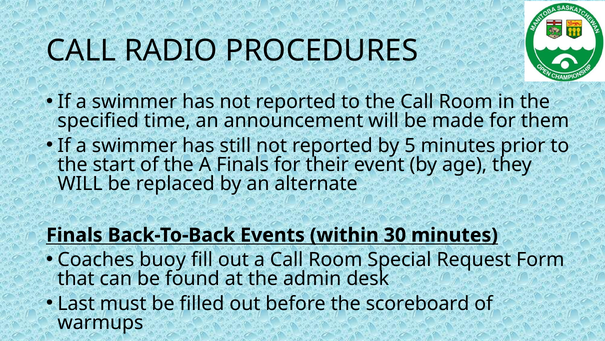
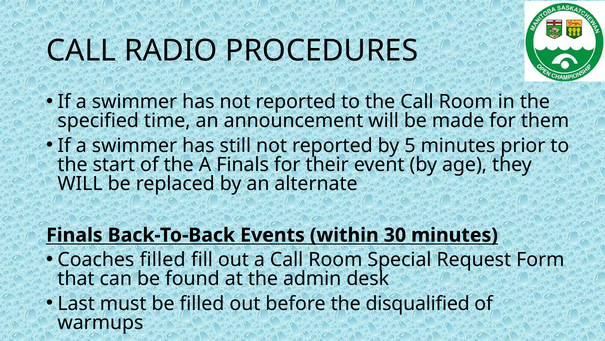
Coaches buoy: buoy -> filled
scoreboard: scoreboard -> disqualified
